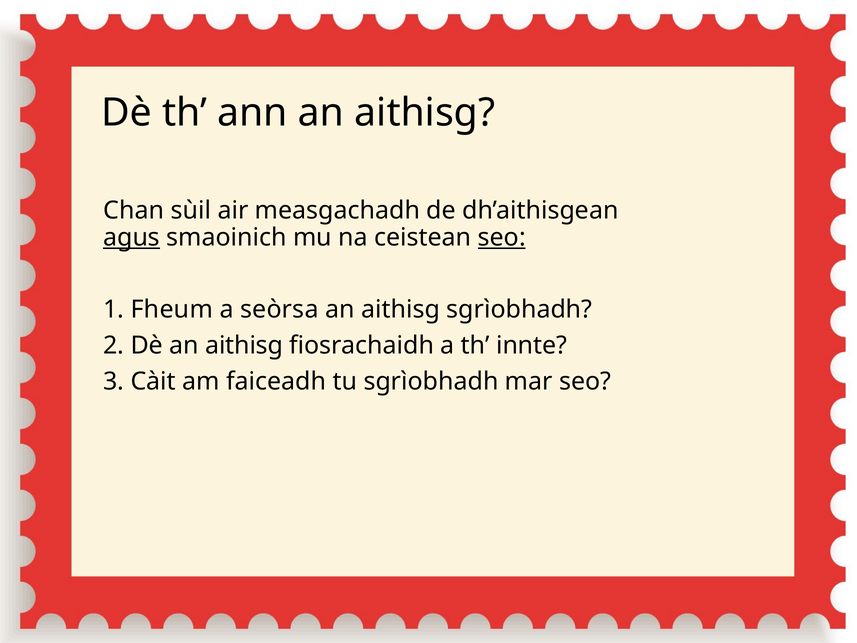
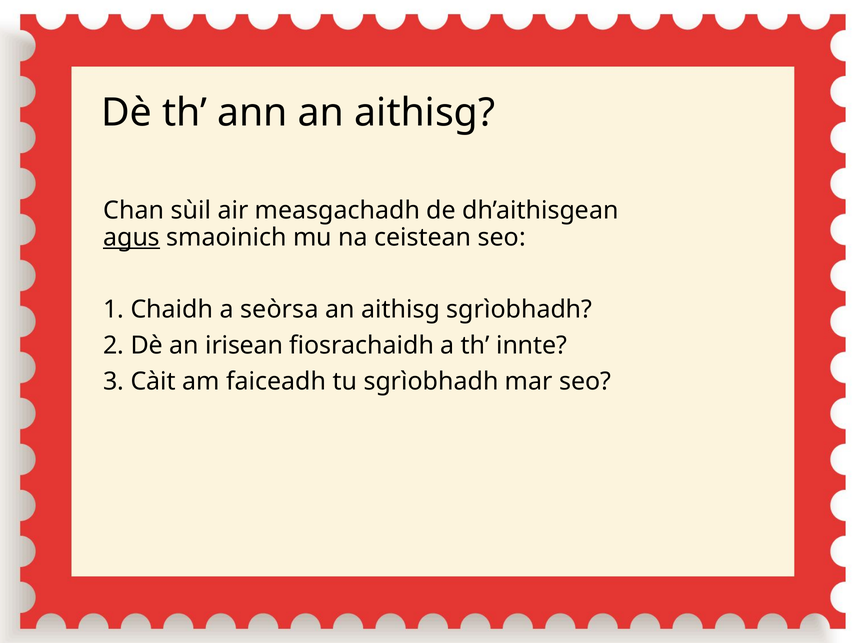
seo at (502, 237) underline: present -> none
Fheum: Fheum -> Chaidh
Dè an aithisg: aithisg -> irisean
